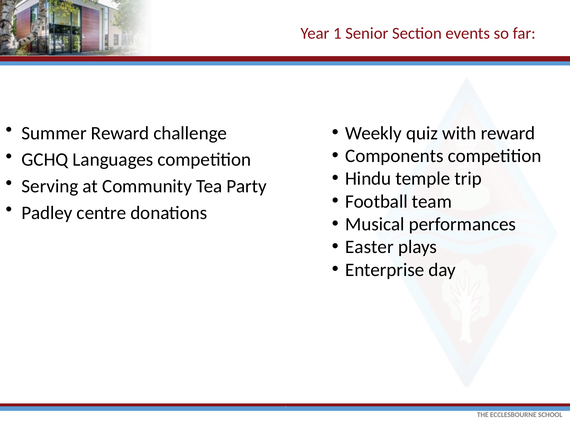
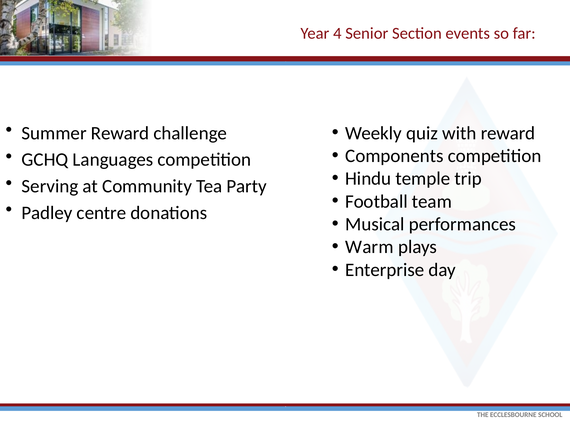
1: 1 -> 4
Easter: Easter -> Warm
